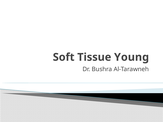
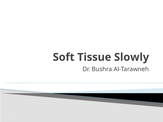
Young: Young -> Slowly
